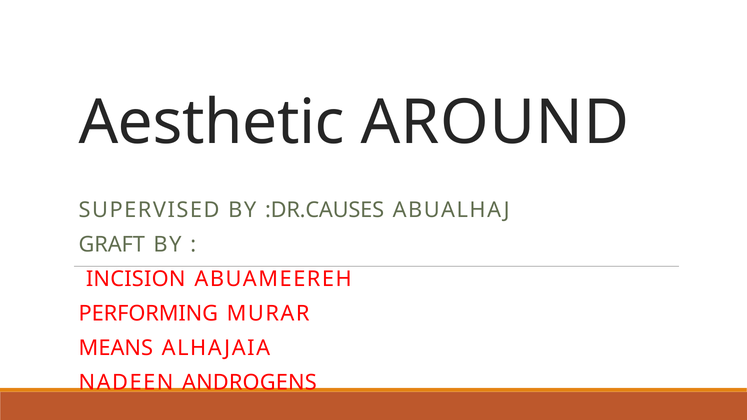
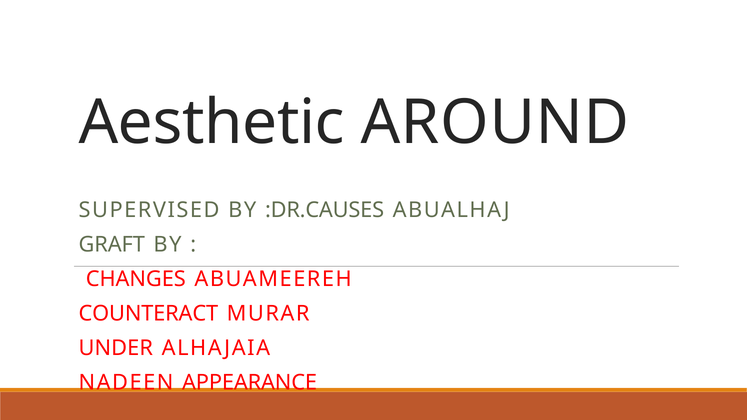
INCISION: INCISION -> CHANGES
PERFORMING: PERFORMING -> COUNTERACT
MEANS: MEANS -> UNDER
ANDROGENS: ANDROGENS -> APPEARANCE
